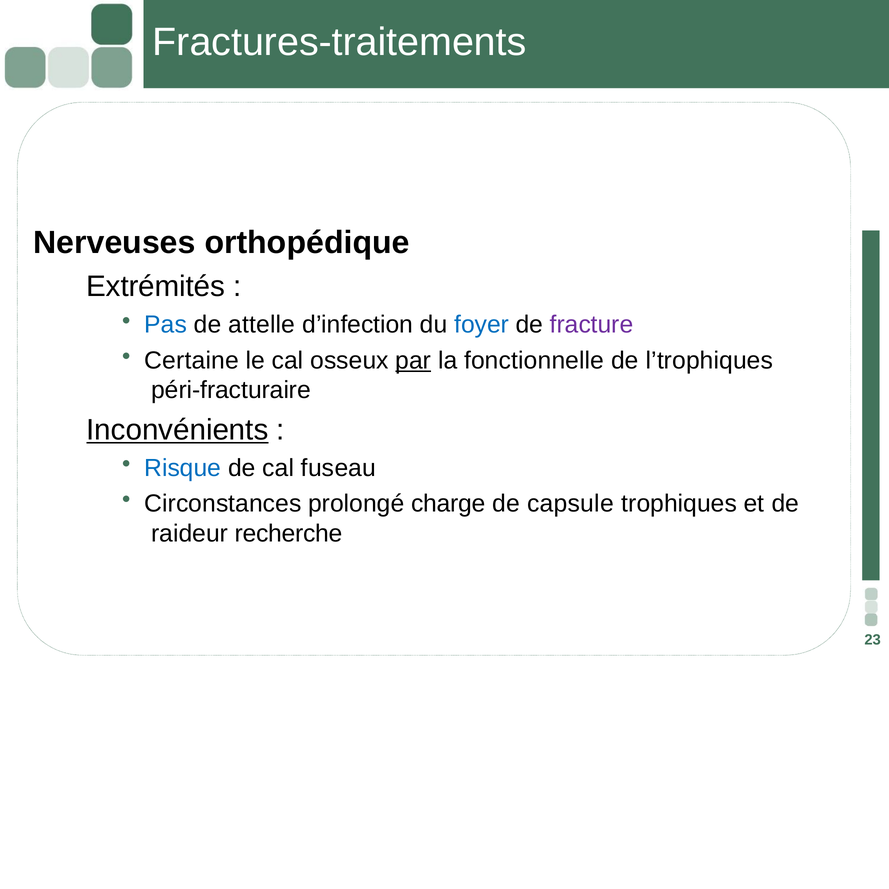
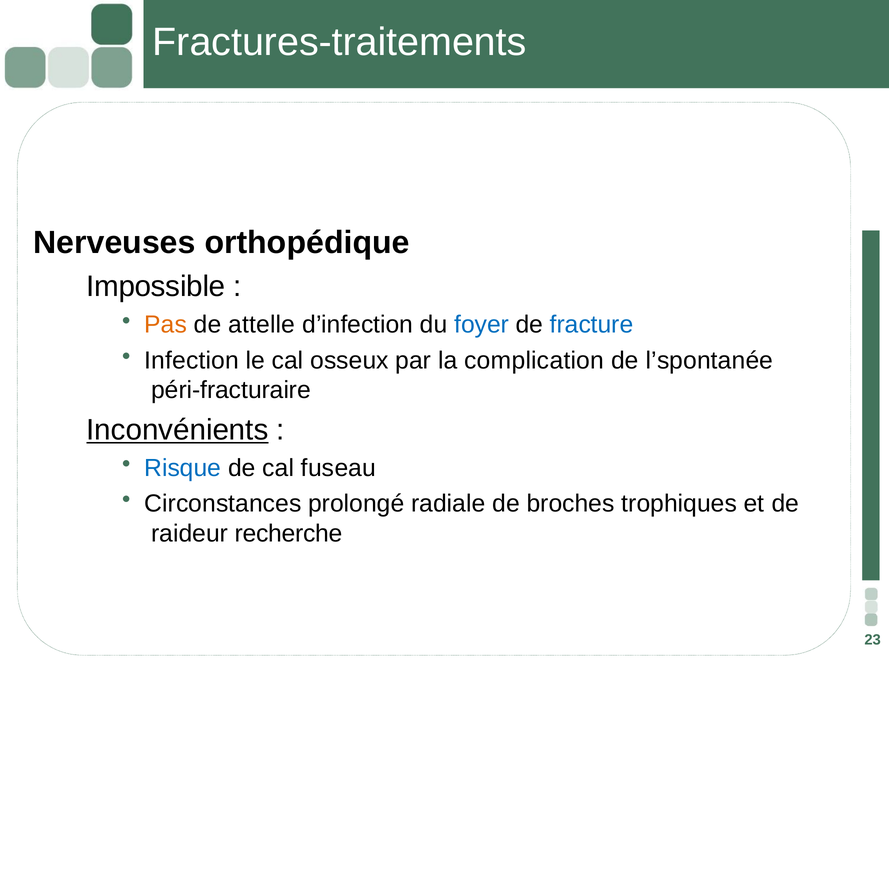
Extrémités: Extrémités -> Impossible
Pas colour: blue -> orange
fracture colour: purple -> blue
Certaine: Certaine -> Infection
par underline: present -> none
fonctionnelle: fonctionnelle -> complication
l’trophiques: l’trophiques -> l’spontanée
charge: charge -> radiale
capsule: capsule -> broches
